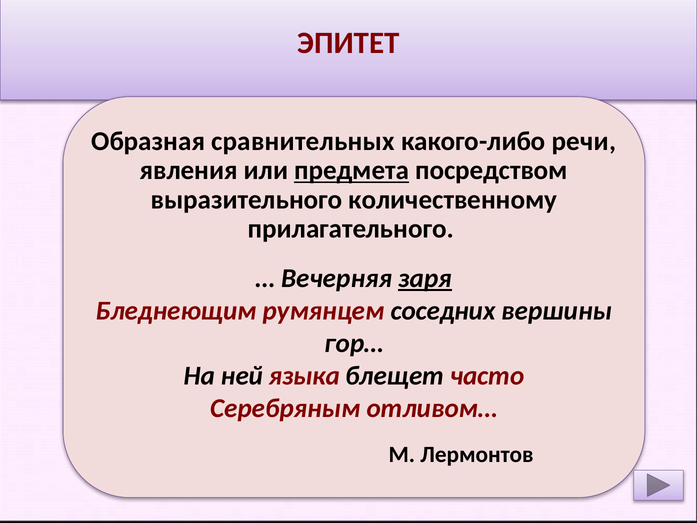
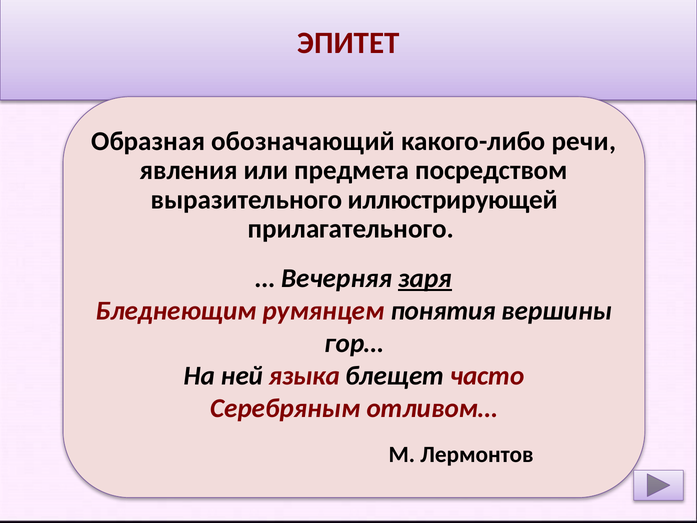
сравнительных: сравнительных -> обозначающий
предмета underline: present -> none
количественному: количественному -> иллюстрирующей
соседних: соседних -> понятия
